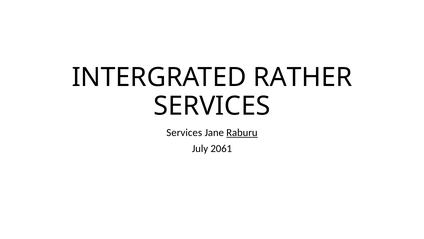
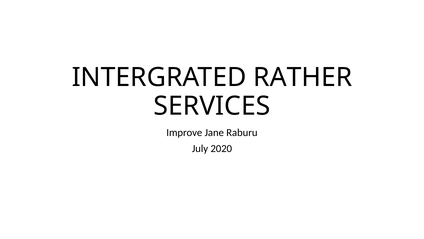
Services at (184, 133): Services -> Improve
Raburu underline: present -> none
2061: 2061 -> 2020
